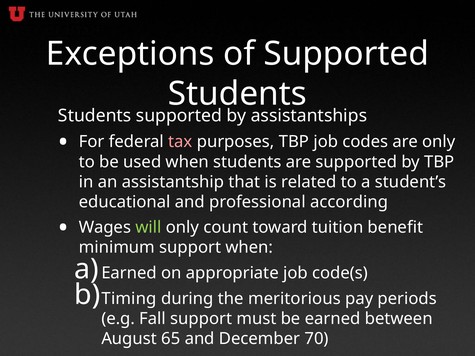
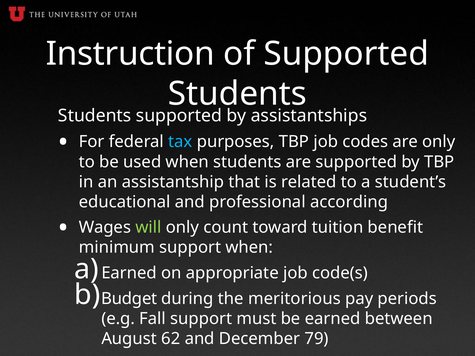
Exceptions: Exceptions -> Instruction
tax colour: pink -> light blue
Timing: Timing -> Budget
65: 65 -> 62
70: 70 -> 79
